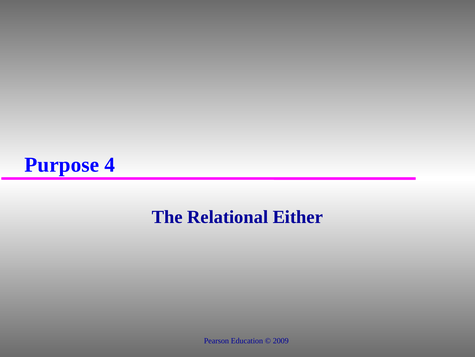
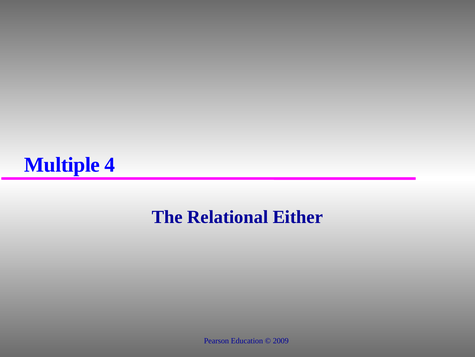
Purpose: Purpose -> Multiple
